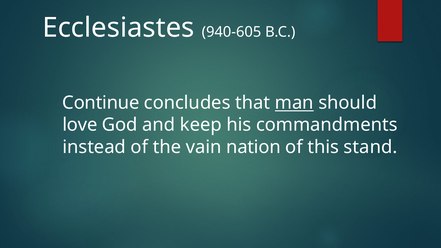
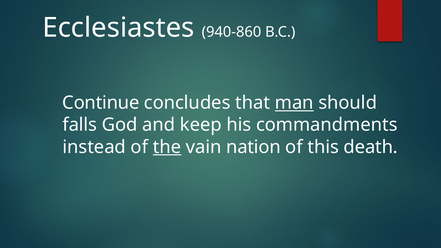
940-605: 940-605 -> 940-860
love: love -> falls
the underline: none -> present
stand: stand -> death
